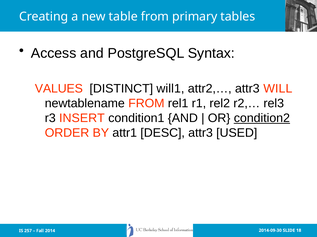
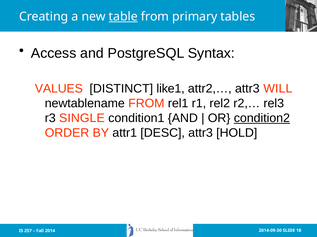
table underline: none -> present
will1: will1 -> like1
INSERT: INSERT -> SINGLE
USED: USED -> HOLD
